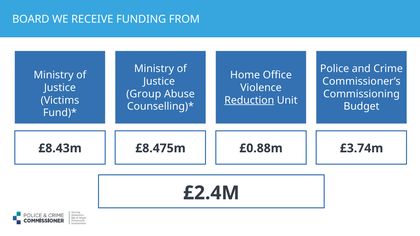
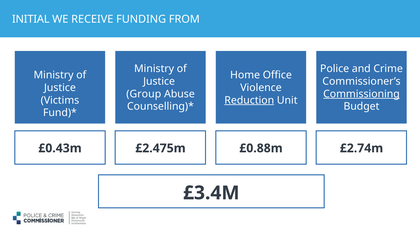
BOARD: BOARD -> INITIAL
Commissioning underline: none -> present
£8.43m: £8.43m -> £0.43m
£8.475m: £8.475m -> £2.475m
£3.74m: £3.74m -> £2.74m
£2.4M: £2.4M -> £3.4M
